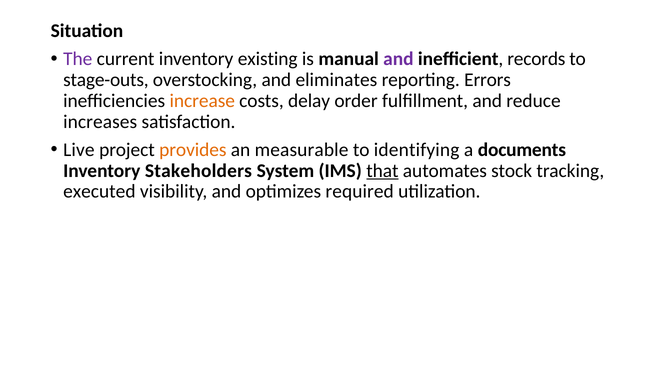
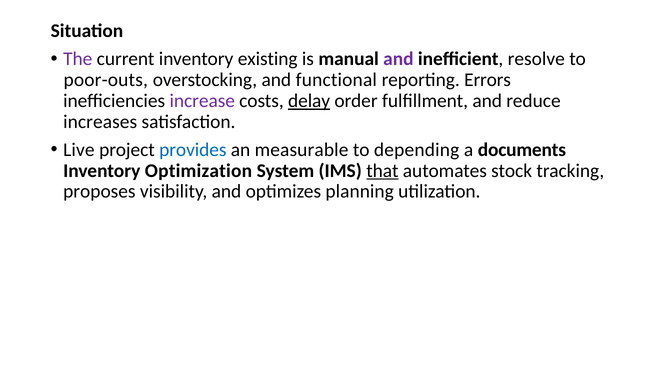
records: records -> resolve
stage-outs: stage-outs -> poor-outs
eliminates: eliminates -> functional
increase colour: orange -> purple
delay underline: none -> present
provides colour: orange -> blue
identifying: identifying -> depending
Stakeholders: Stakeholders -> Optimization
executed: executed -> proposes
required: required -> planning
